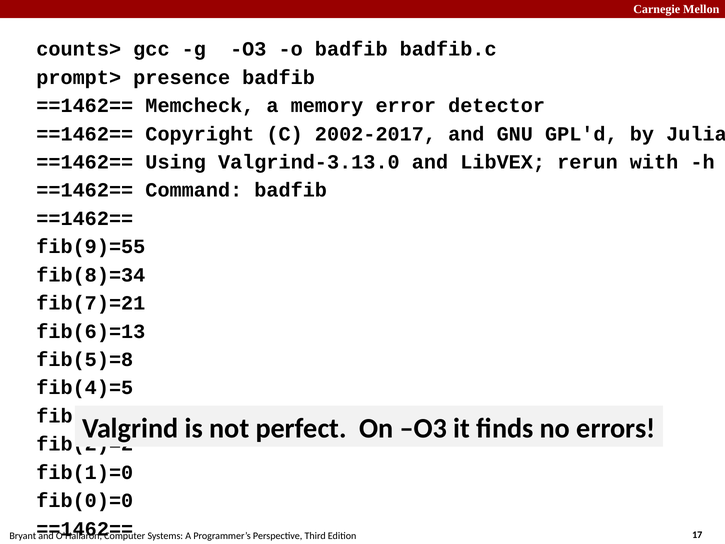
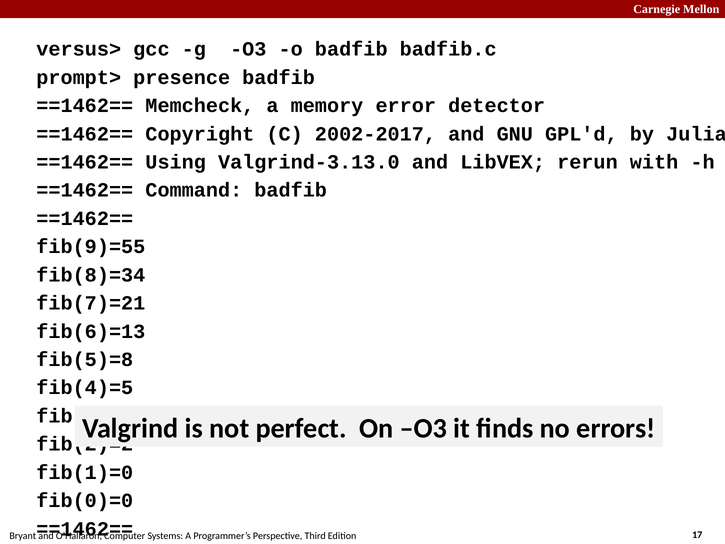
counts>: counts> -> versus>
